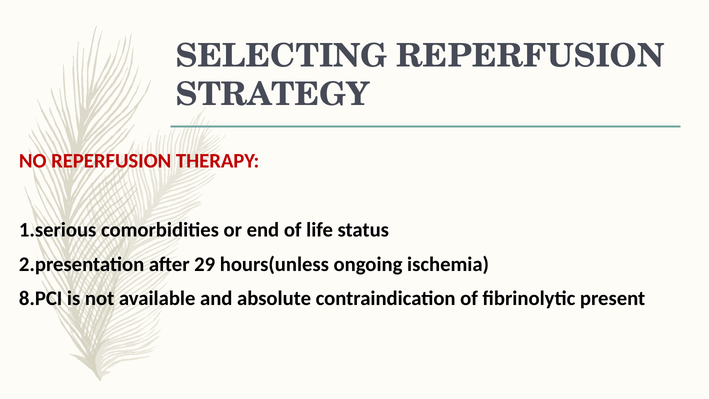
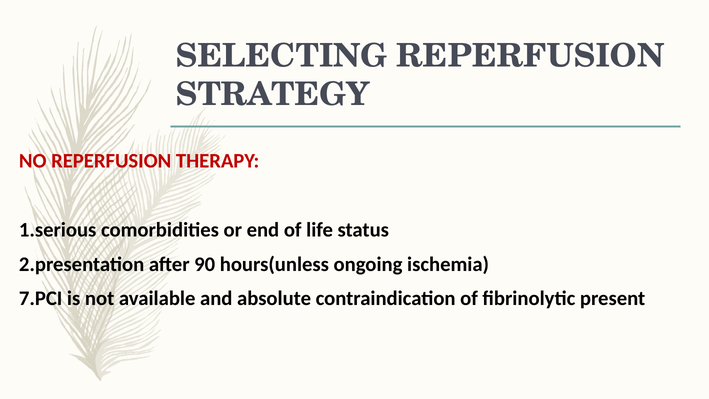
29: 29 -> 90
8.PCI: 8.PCI -> 7.PCI
